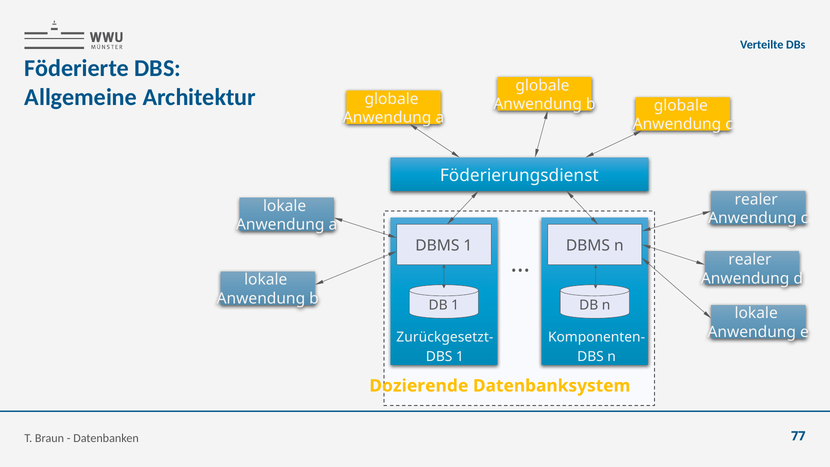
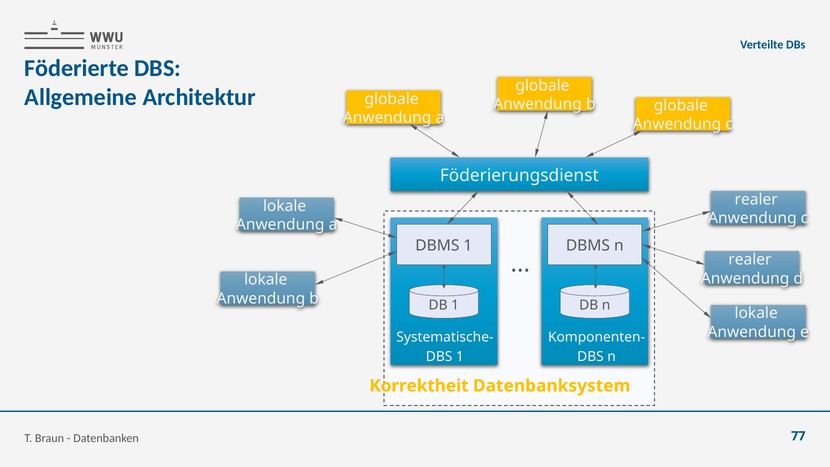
Zurückgesetzt-: Zurückgesetzt- -> Systematische-
Dozierende: Dozierende -> Korrektheit
